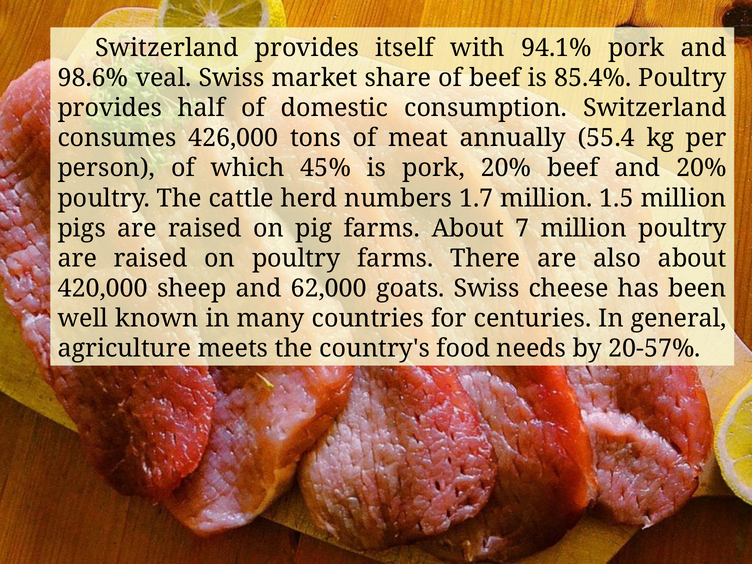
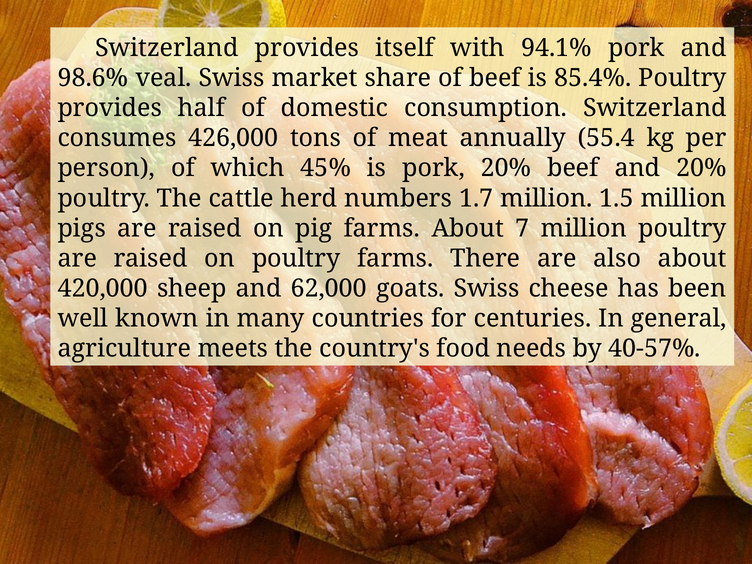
20-57%: 20-57% -> 40-57%
